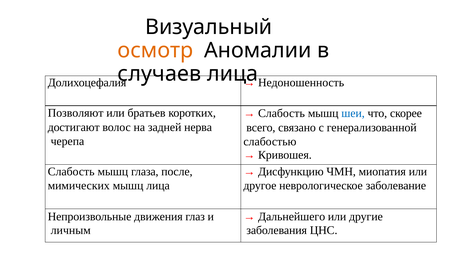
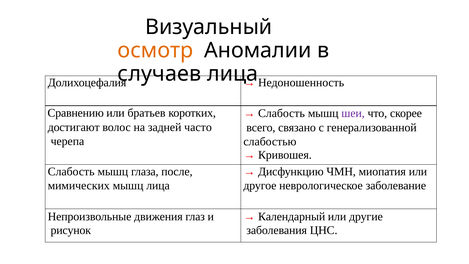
Позволяют: Позволяют -> Сравнению
шеи colour: blue -> purple
нерва: нерва -> часто
Дальнейшего: Дальнейшего -> Календарный
личным: личным -> рисунок
